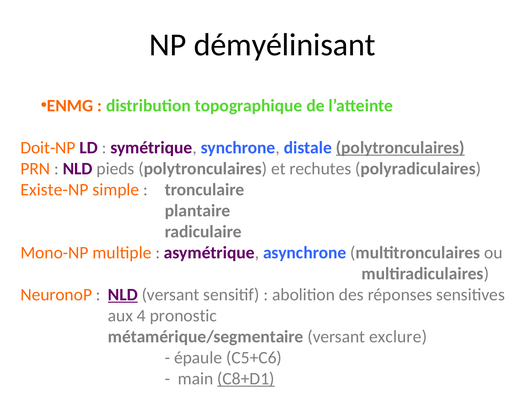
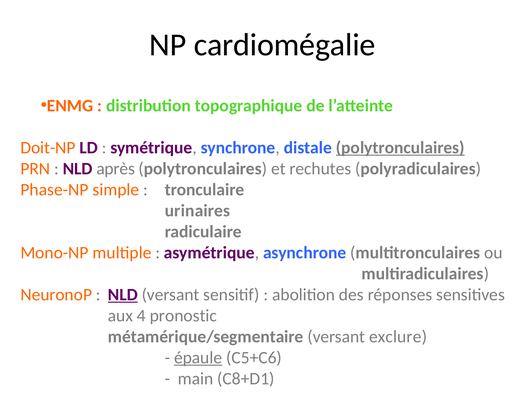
démyélinisant: démyélinisant -> cardiomégalie
pieds: pieds -> après
Existe-NP: Existe-NP -> Phase-NP
plantaire: plantaire -> urinaires
épaule underline: none -> present
C8+D1 underline: present -> none
